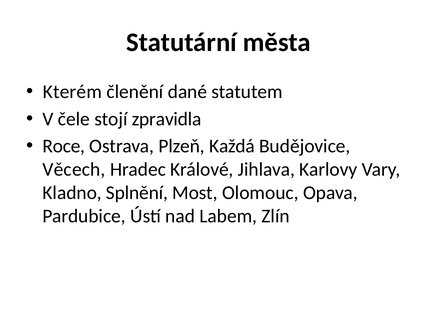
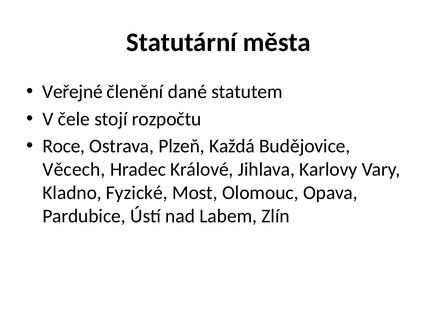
Kterém: Kterém -> Veřejné
zpravidla: zpravidla -> rozpočtu
Splnění: Splnění -> Fyzické
